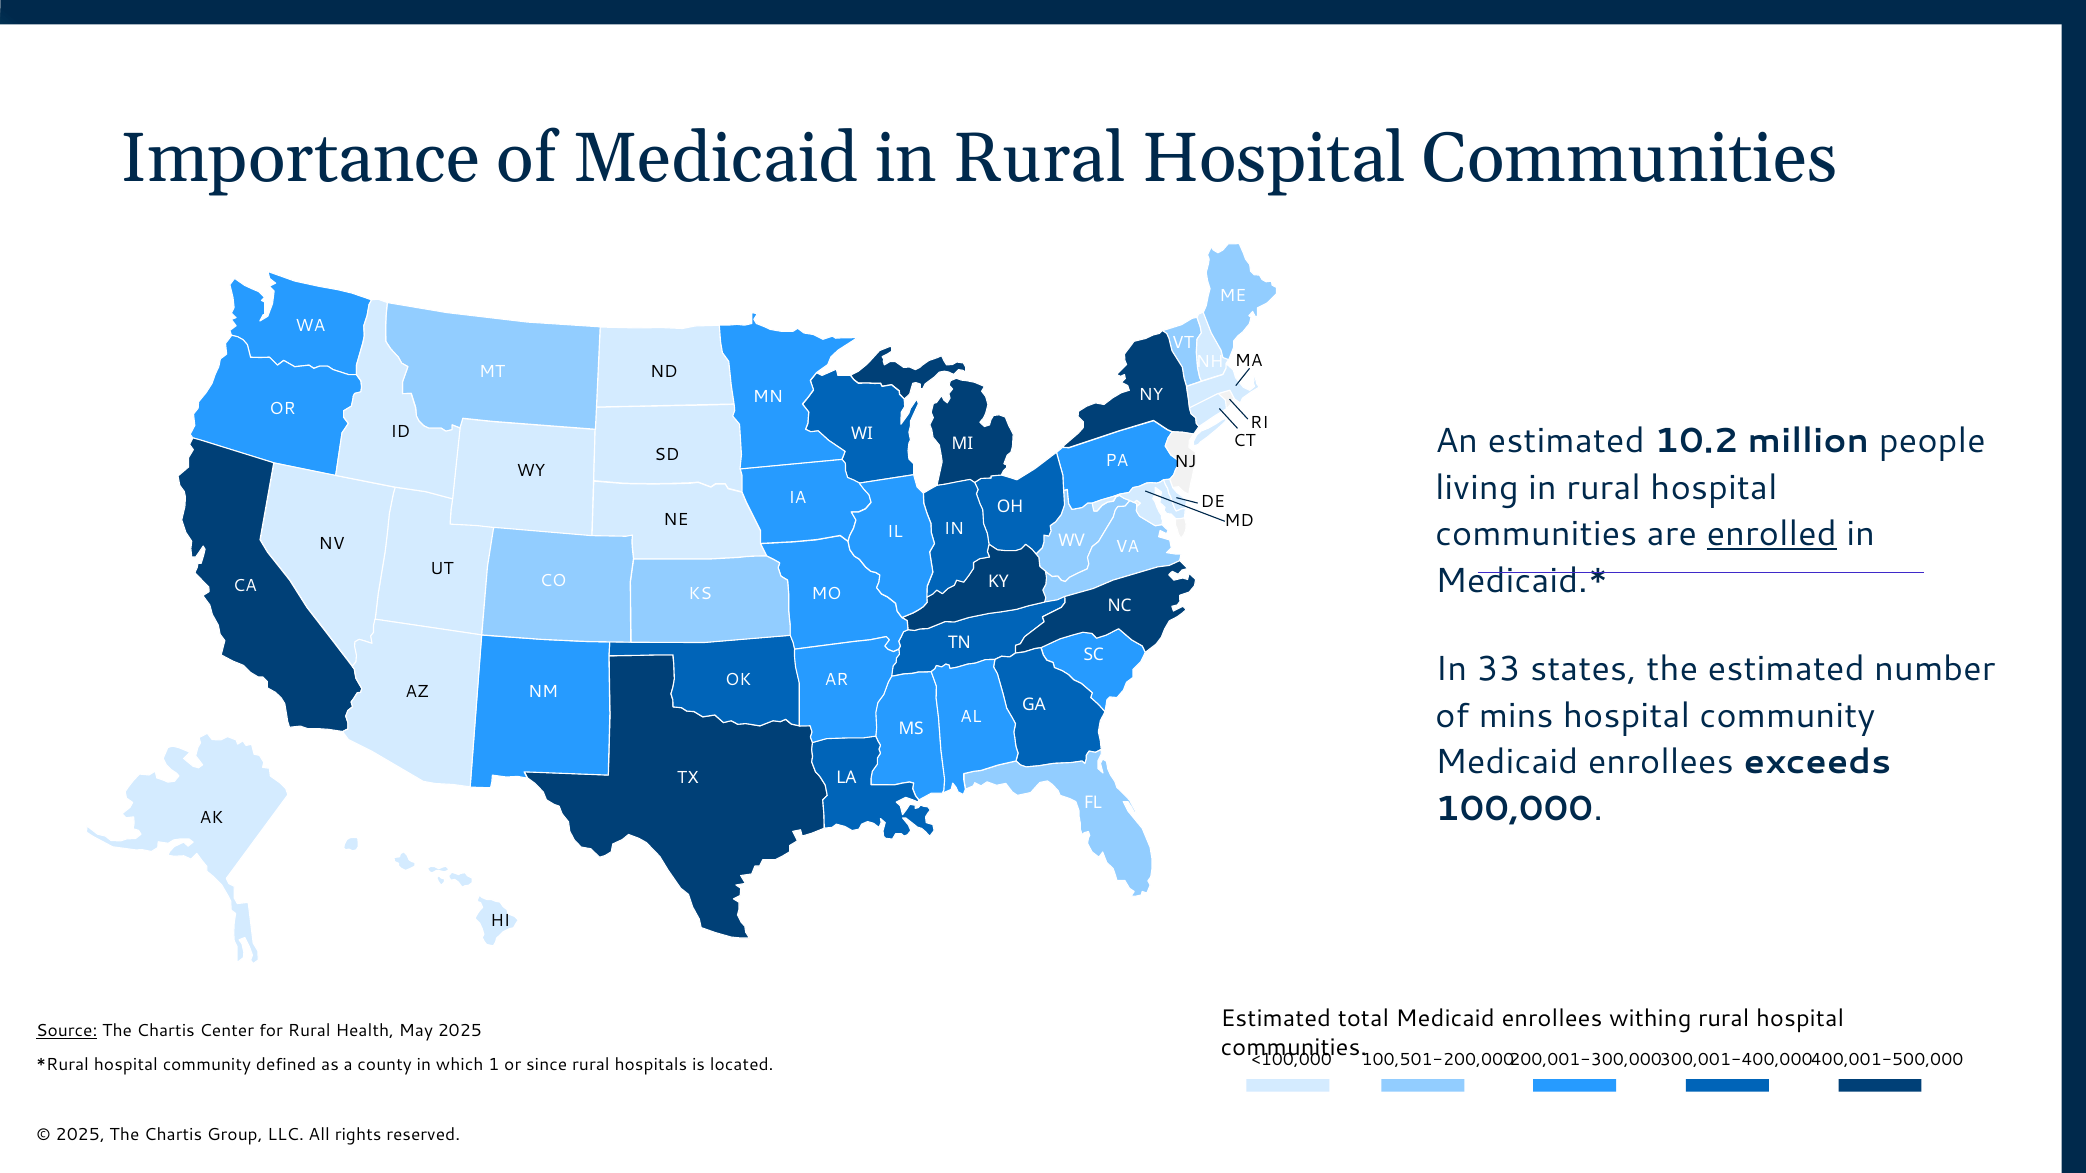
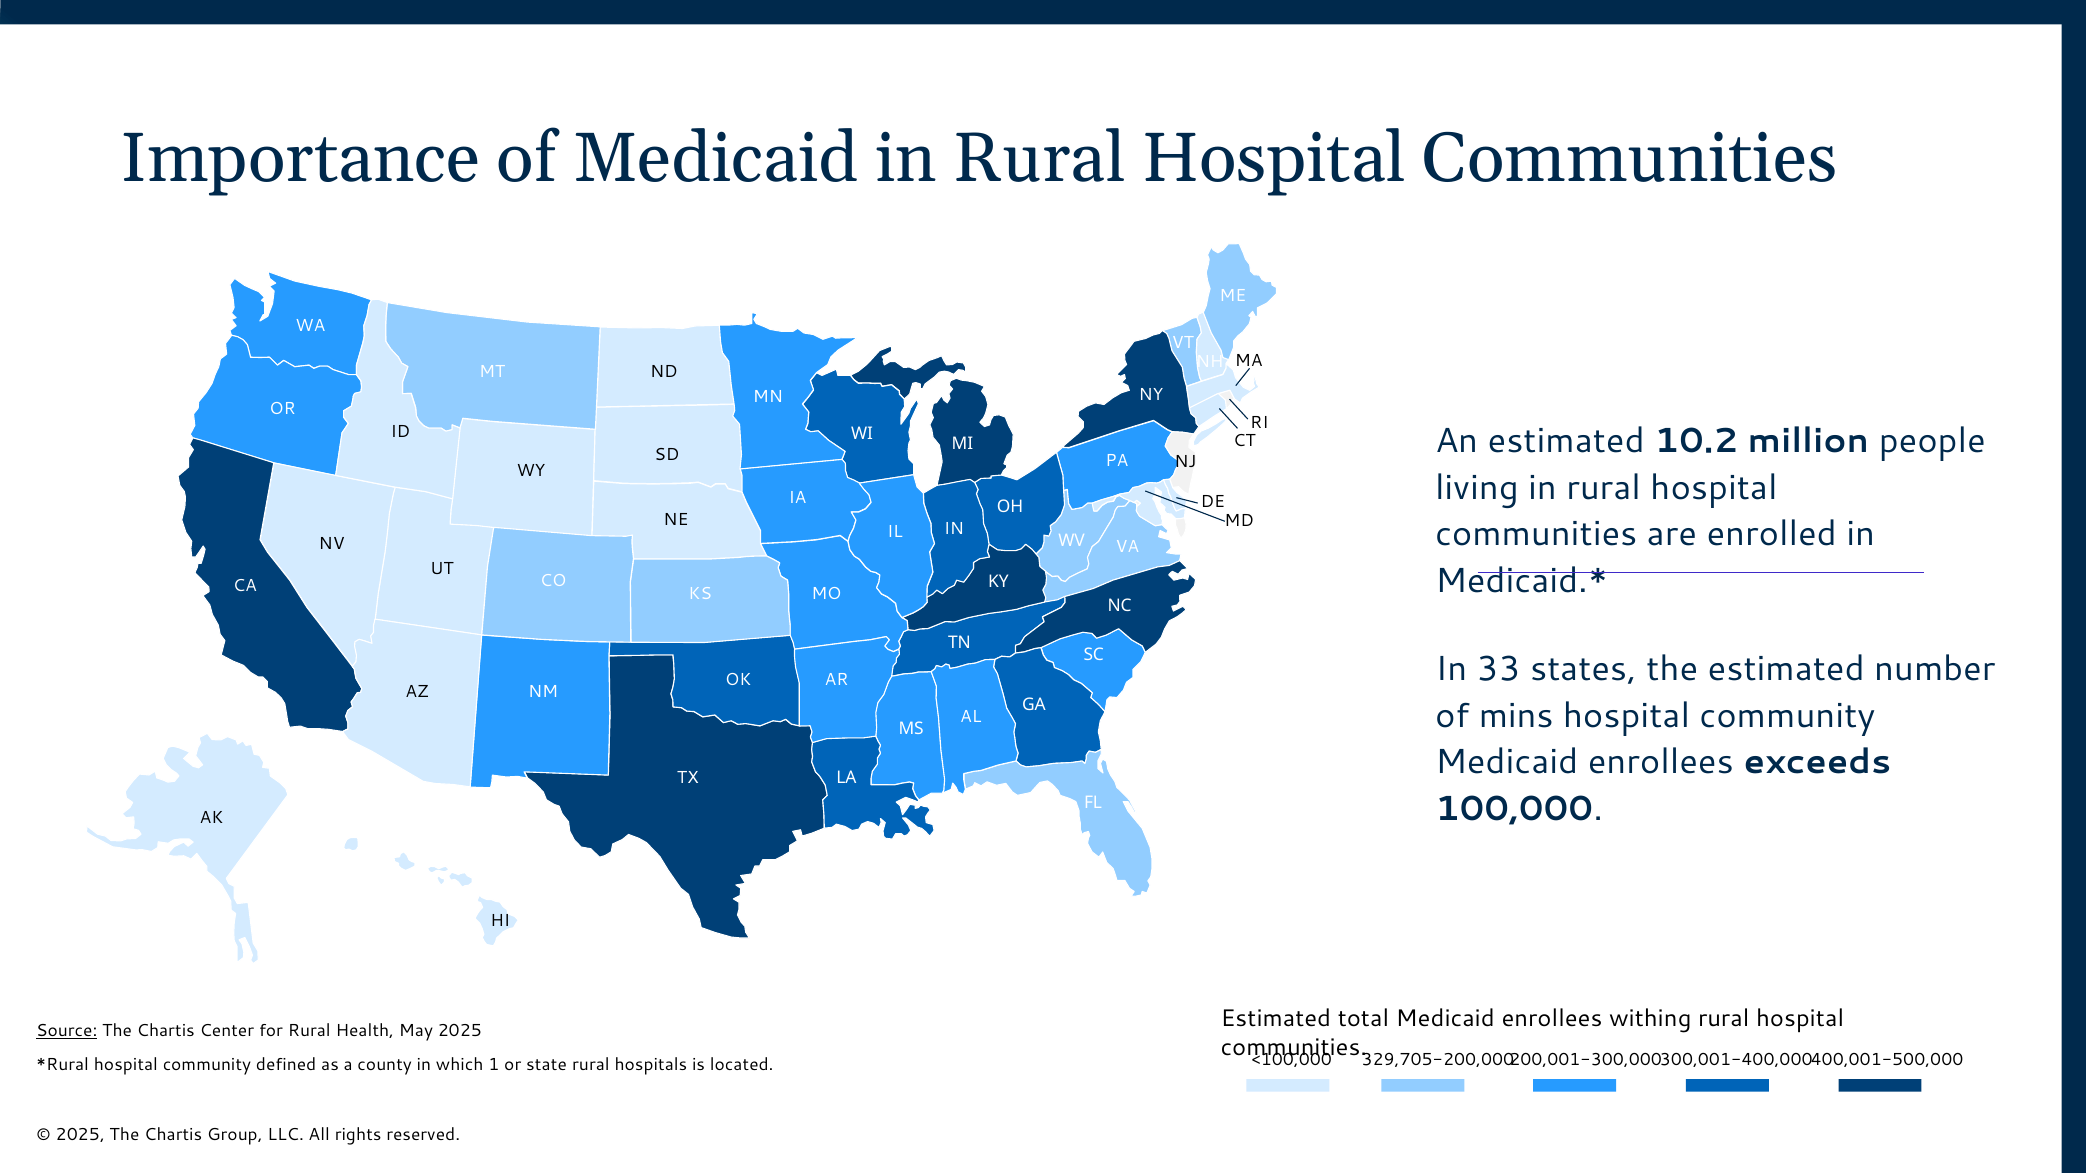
enrolled underline: present -> none
100,501-200,000: 100,501-200,000 -> 329,705-200,000
since: since -> state
